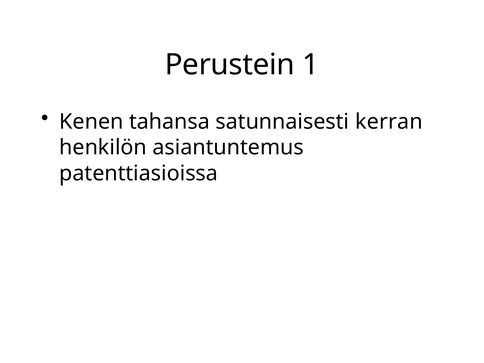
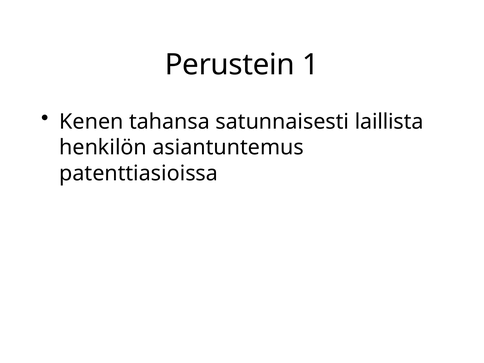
kerran: kerran -> laillista
